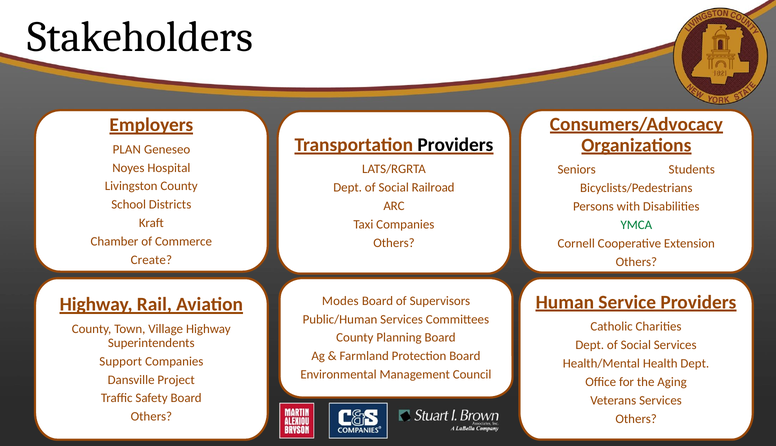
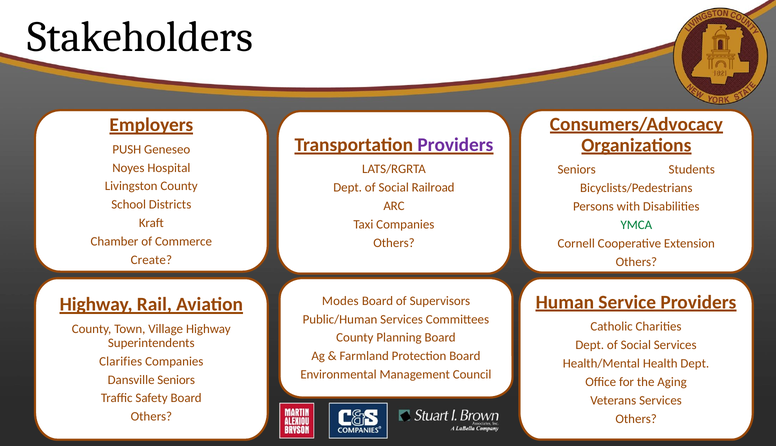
Providers at (455, 145) colour: black -> purple
PLAN: PLAN -> PUSH
Support: Support -> Clarifies
Dansville Project: Project -> Seniors
